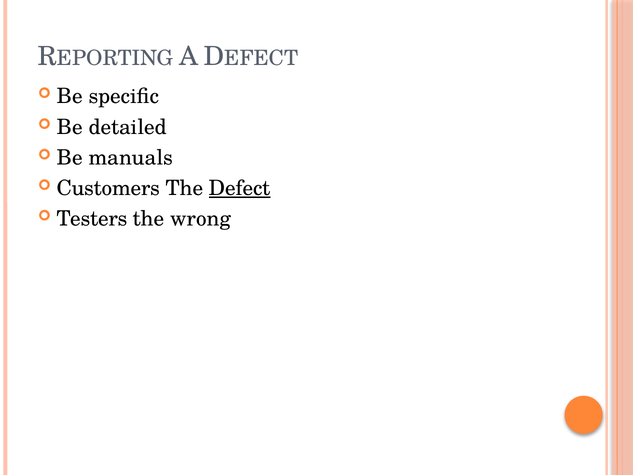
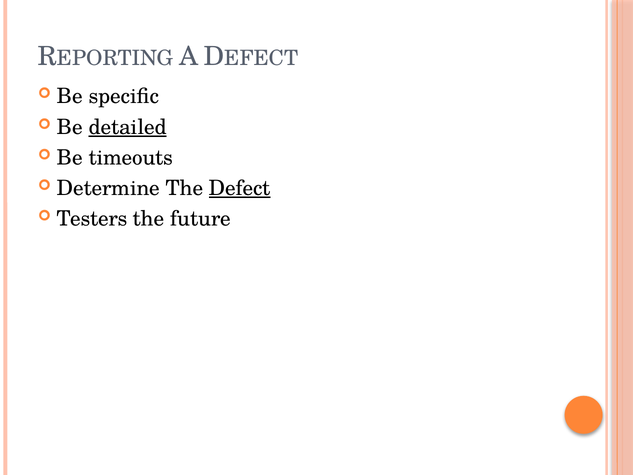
detailed underline: none -> present
manuals: manuals -> timeouts
Customers: Customers -> Determine
wrong: wrong -> future
